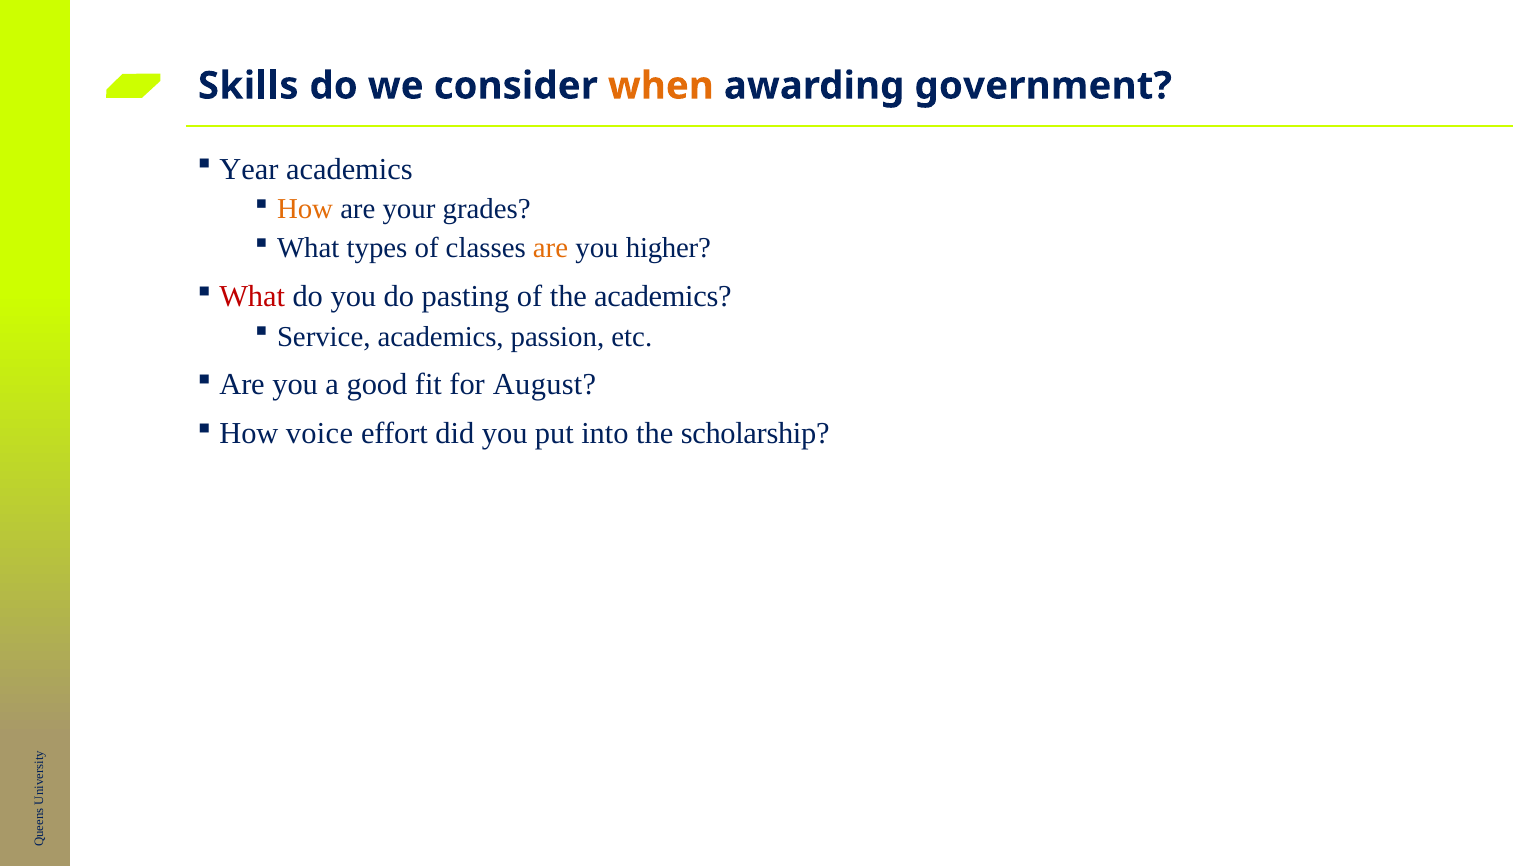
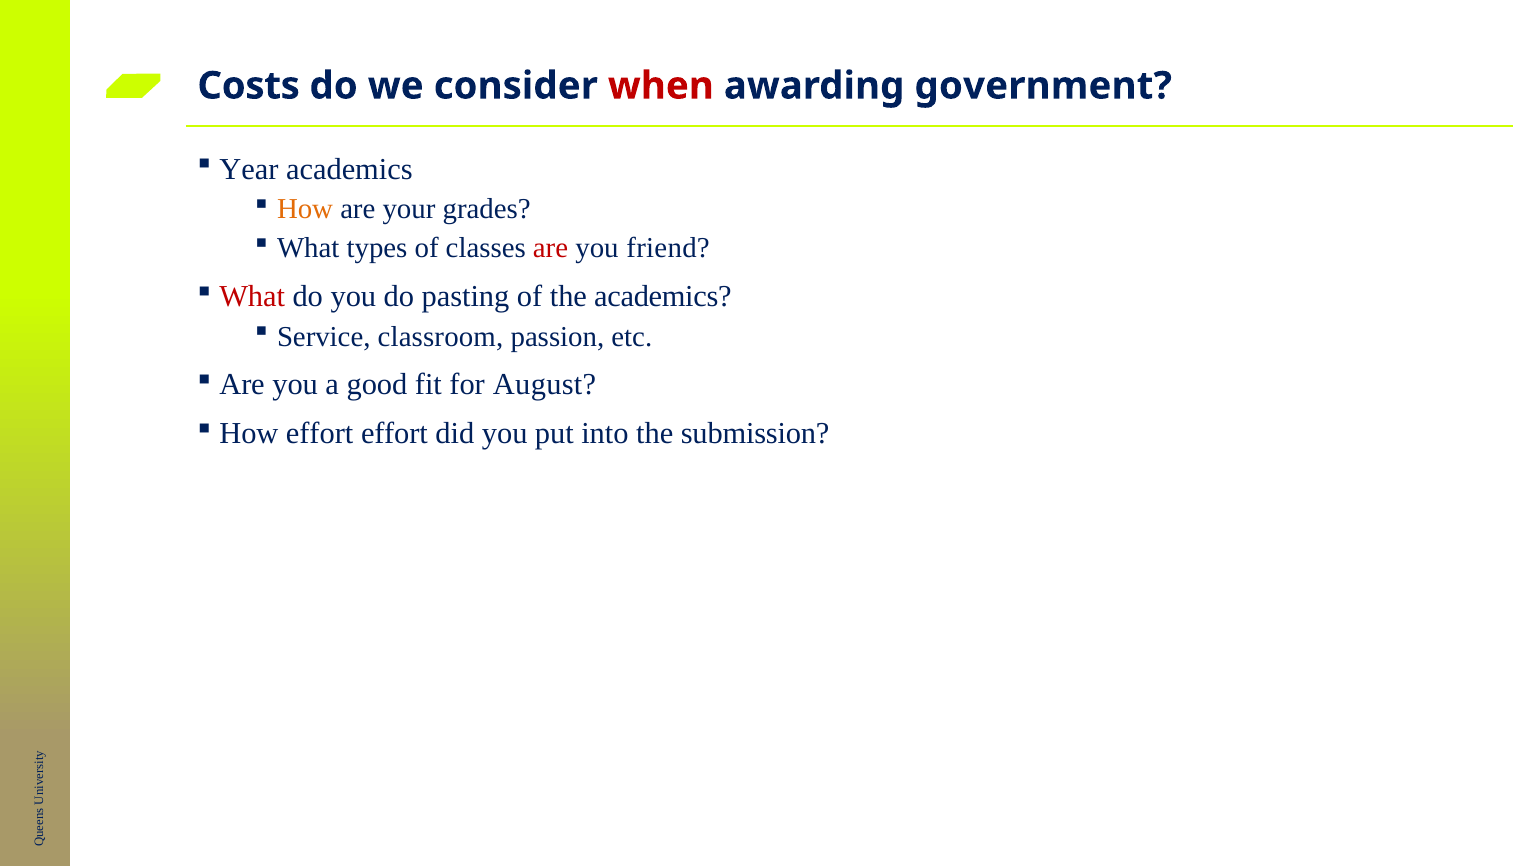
Skills: Skills -> Costs
when colour: orange -> red
are at (551, 248) colour: orange -> red
higher: higher -> friend
Service academics: academics -> classroom
How voice: voice -> effort
scholarship: scholarship -> submission
